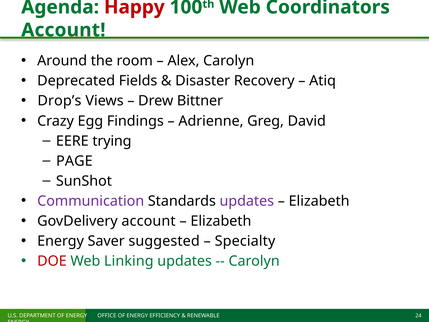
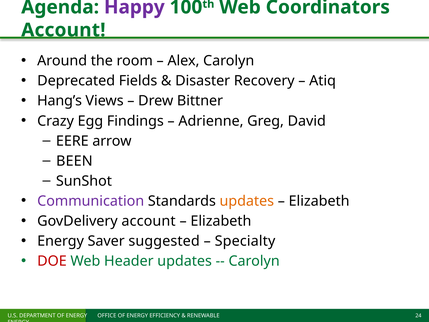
Happy colour: red -> purple
Drop’s: Drop’s -> Hang’s
trying: trying -> arrow
PAGE: PAGE -> BEEN
updates at (247, 201) colour: purple -> orange
Linking: Linking -> Header
